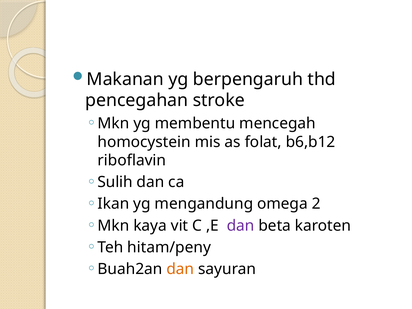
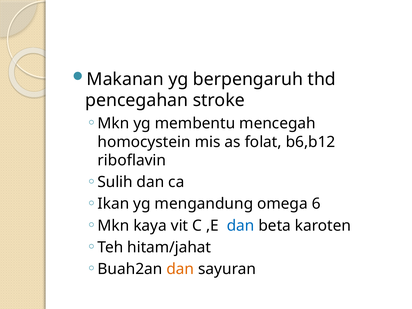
2: 2 -> 6
dan at (241, 226) colour: purple -> blue
hitam/peny: hitam/peny -> hitam/jahat
